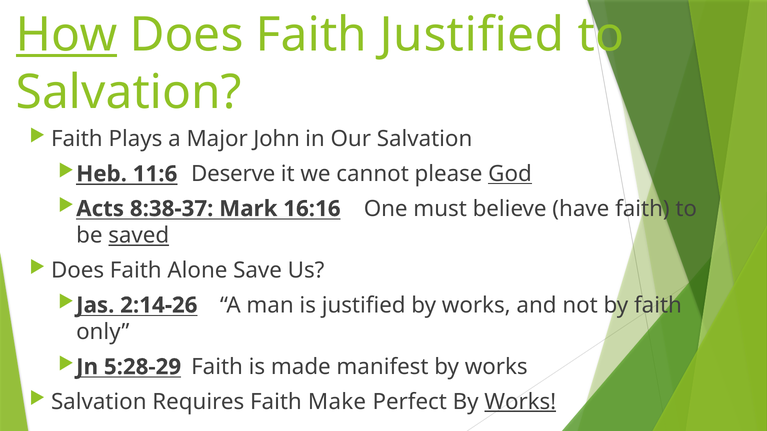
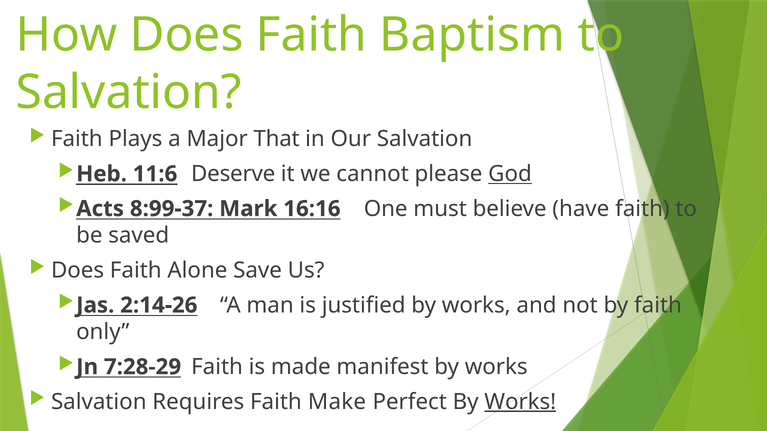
How underline: present -> none
Faith Justified: Justified -> Baptism
John: John -> That
8:38-37: 8:38-37 -> 8:99-37
saved underline: present -> none
5:28-29: 5:28-29 -> 7:28-29
